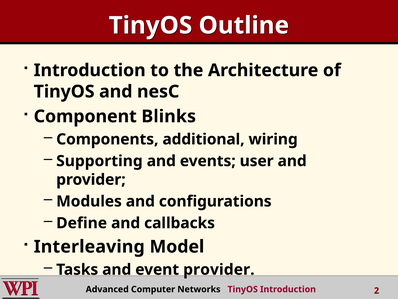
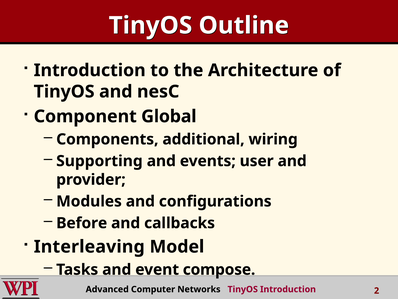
Blinks: Blinks -> Global
Define: Define -> Before
event provider: provider -> compose
